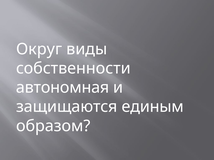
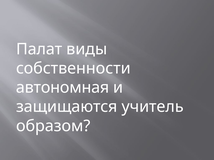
Округ: Округ -> Палат
единым: единым -> учитель
